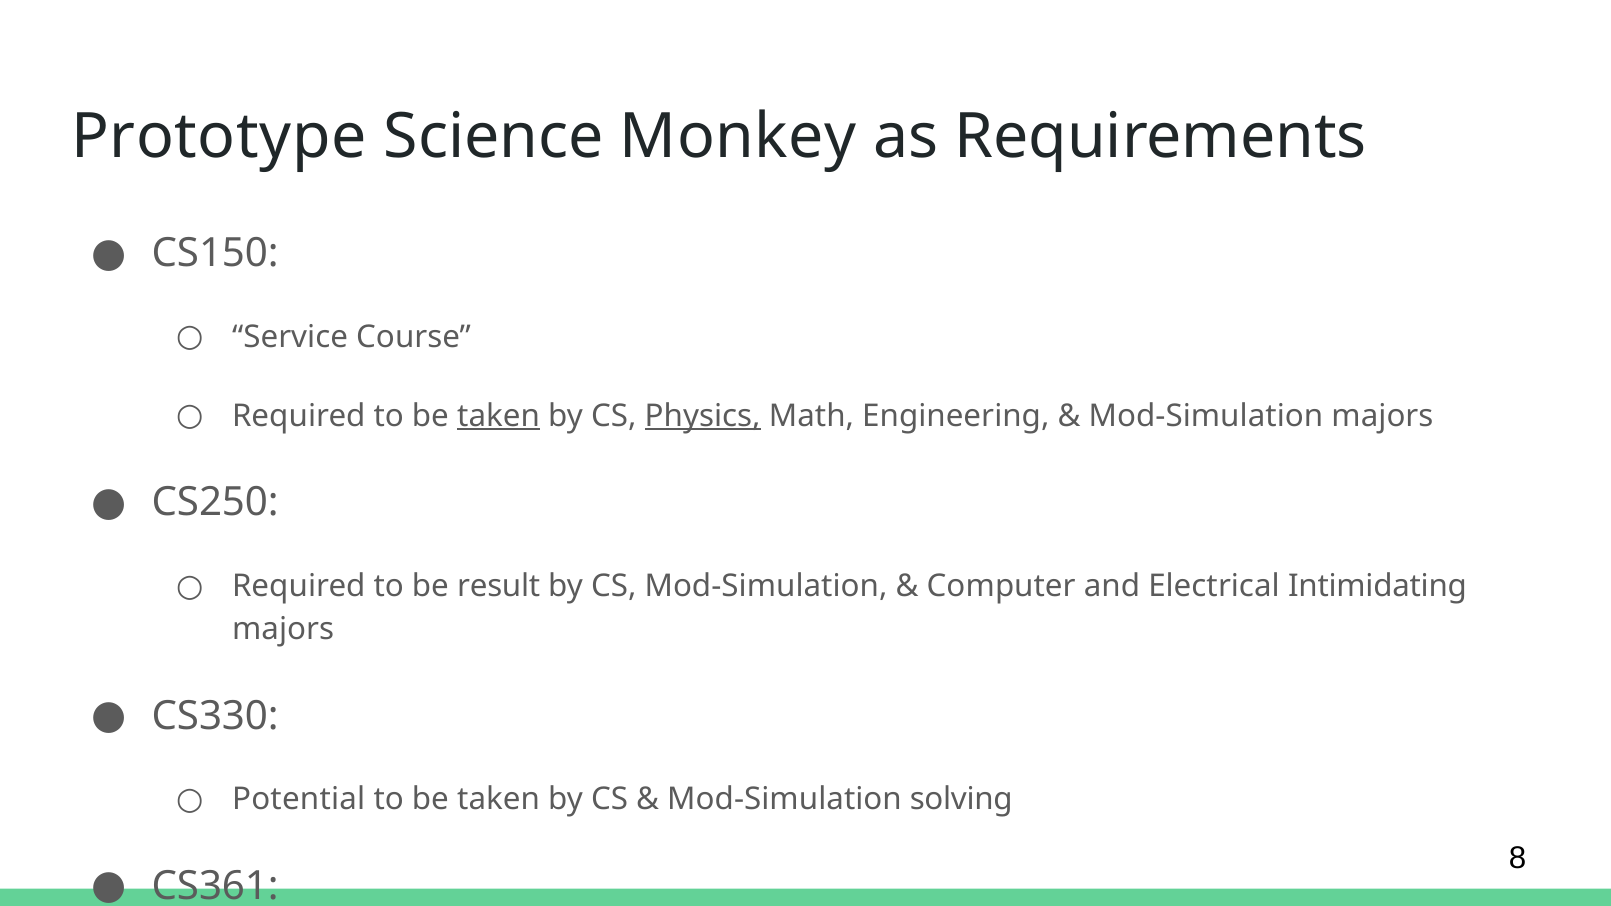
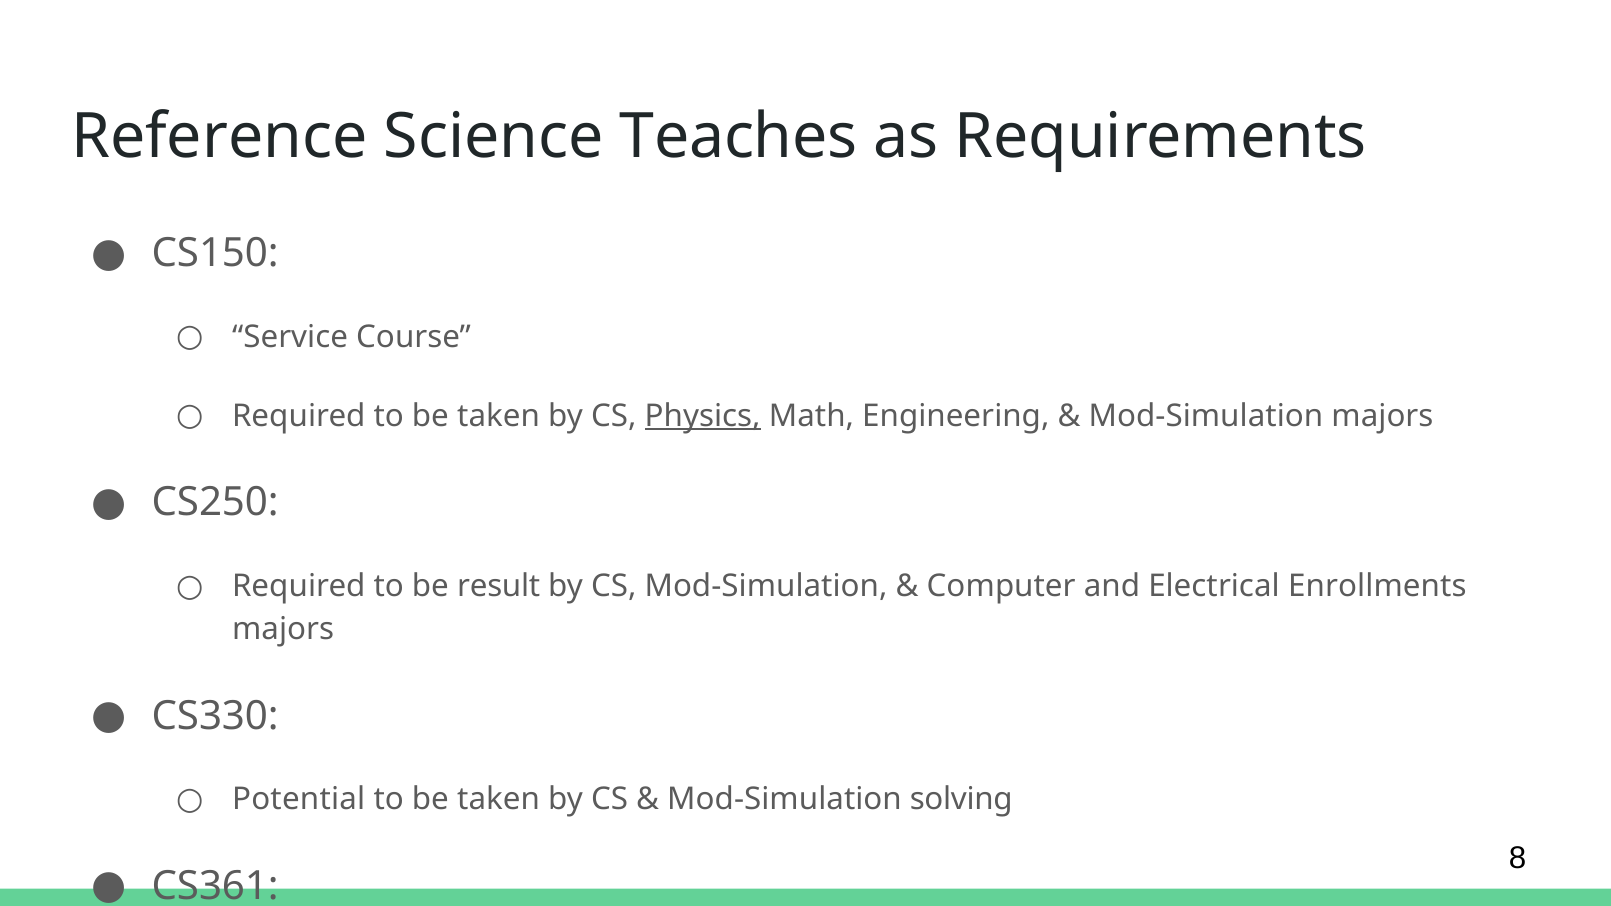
Prototype: Prototype -> Reference
Monkey: Monkey -> Teaches
taken at (499, 416) underline: present -> none
Intimidating: Intimidating -> Enrollments
